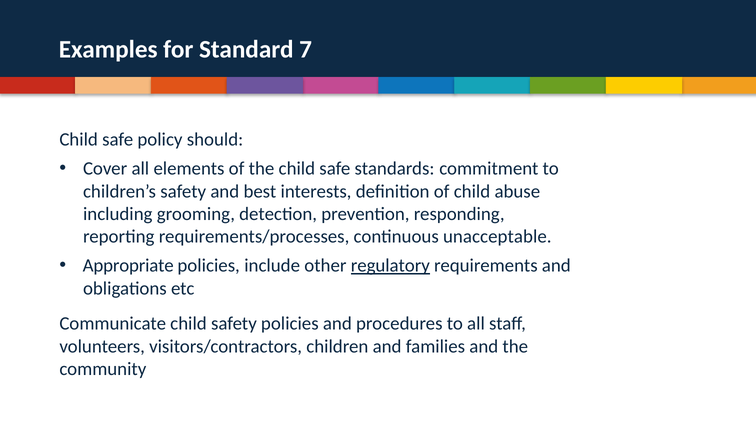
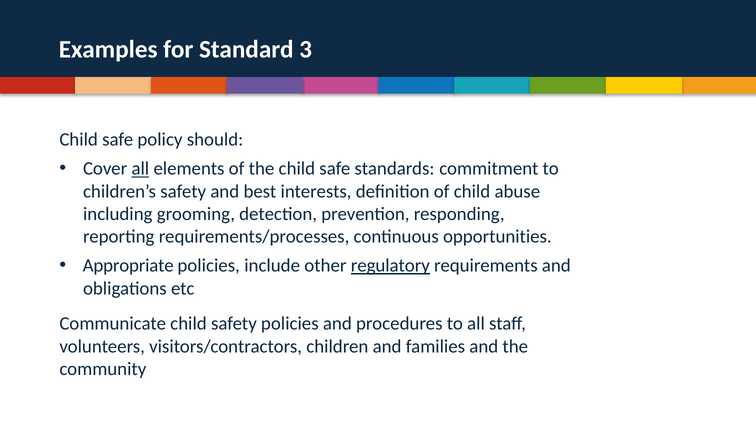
7: 7 -> 3
all at (140, 169) underline: none -> present
unacceptable: unacceptable -> opportunities
